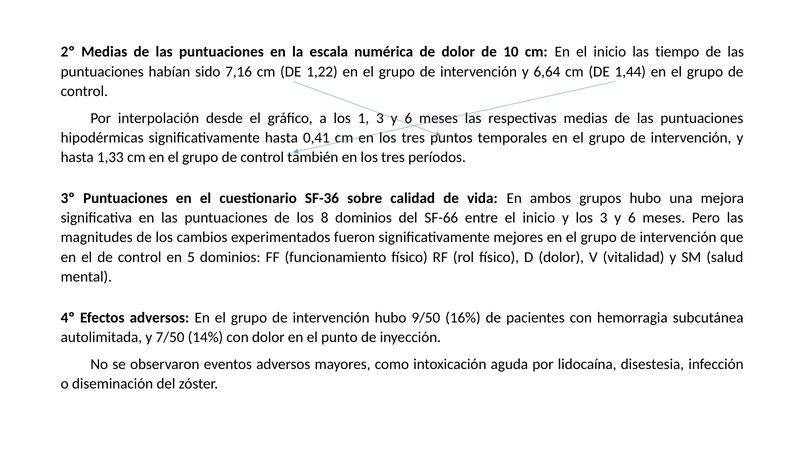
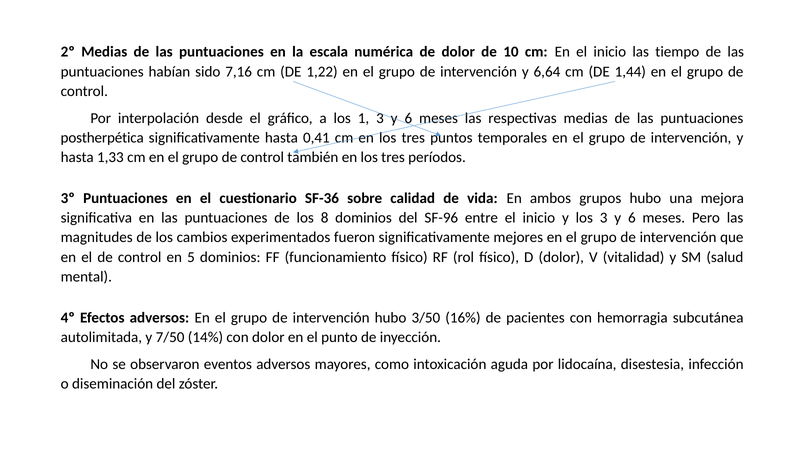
hipodérmicas: hipodérmicas -> postherpética
SF-66: SF-66 -> SF-96
9/50: 9/50 -> 3/50
